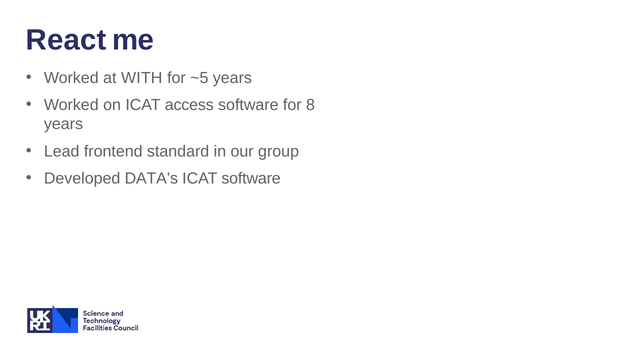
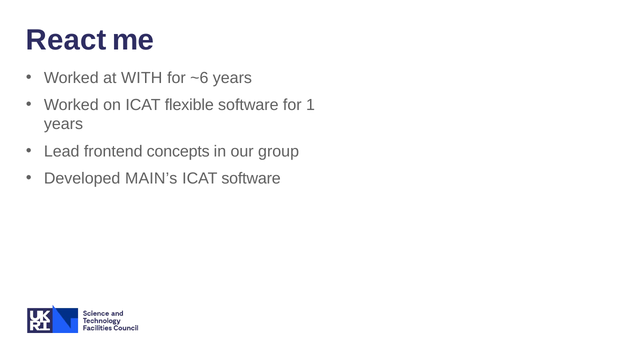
~5: ~5 -> ~6
access: access -> flexible
8: 8 -> 1
standard: standard -> concepts
DATA’s: DATA’s -> MAIN’s
